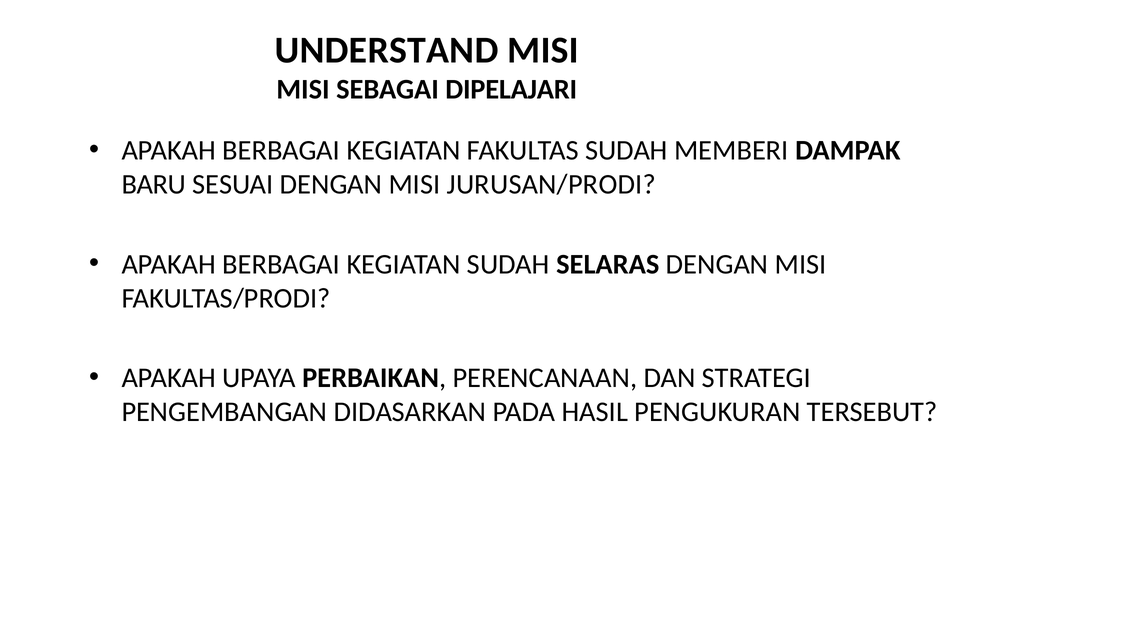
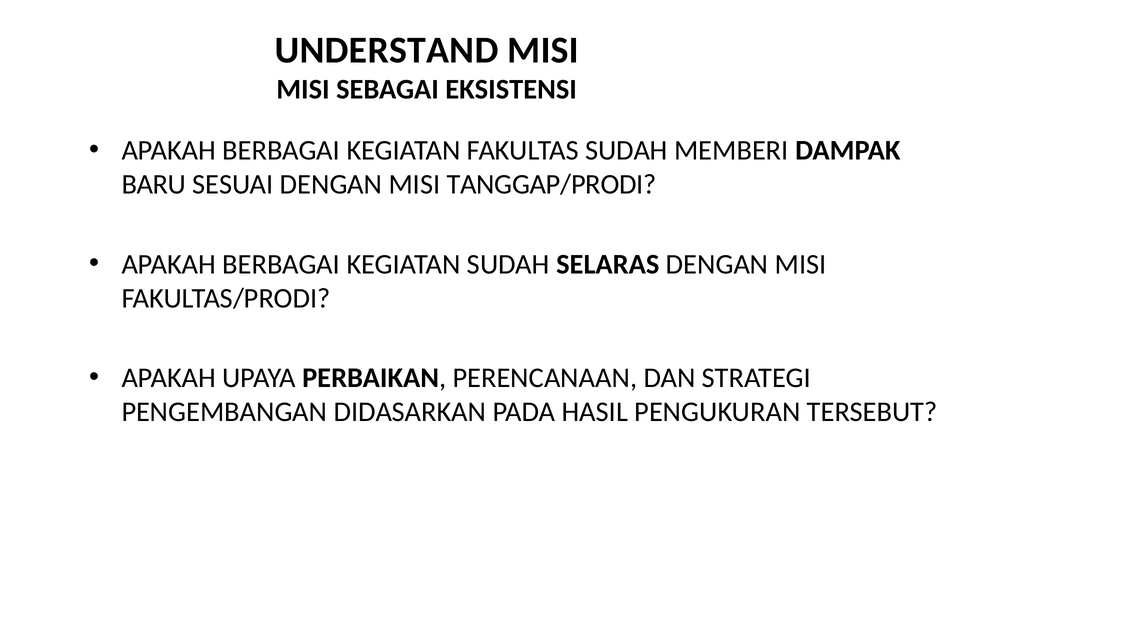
DIPELAJARI: DIPELAJARI -> EKSISTENSI
JURUSAN/PRODI: JURUSAN/PRODI -> TANGGAP/PRODI
